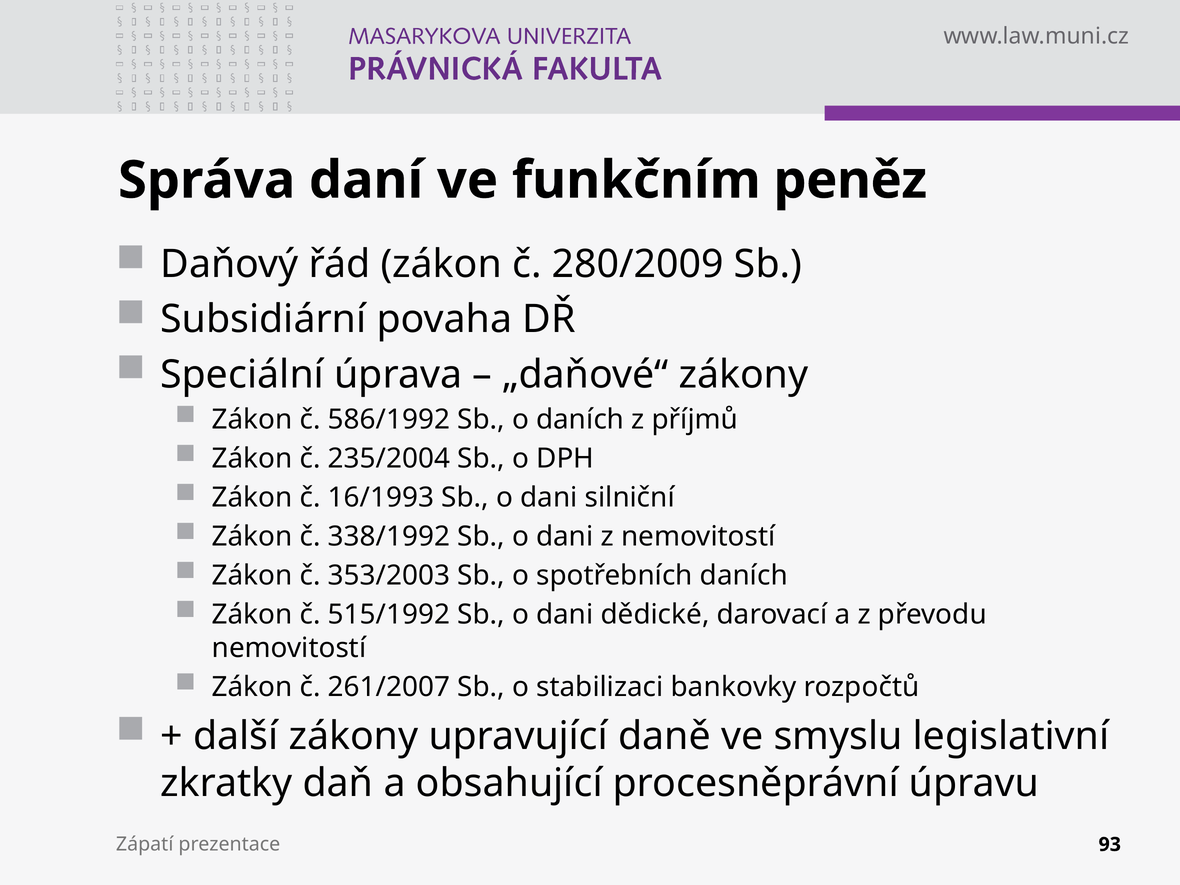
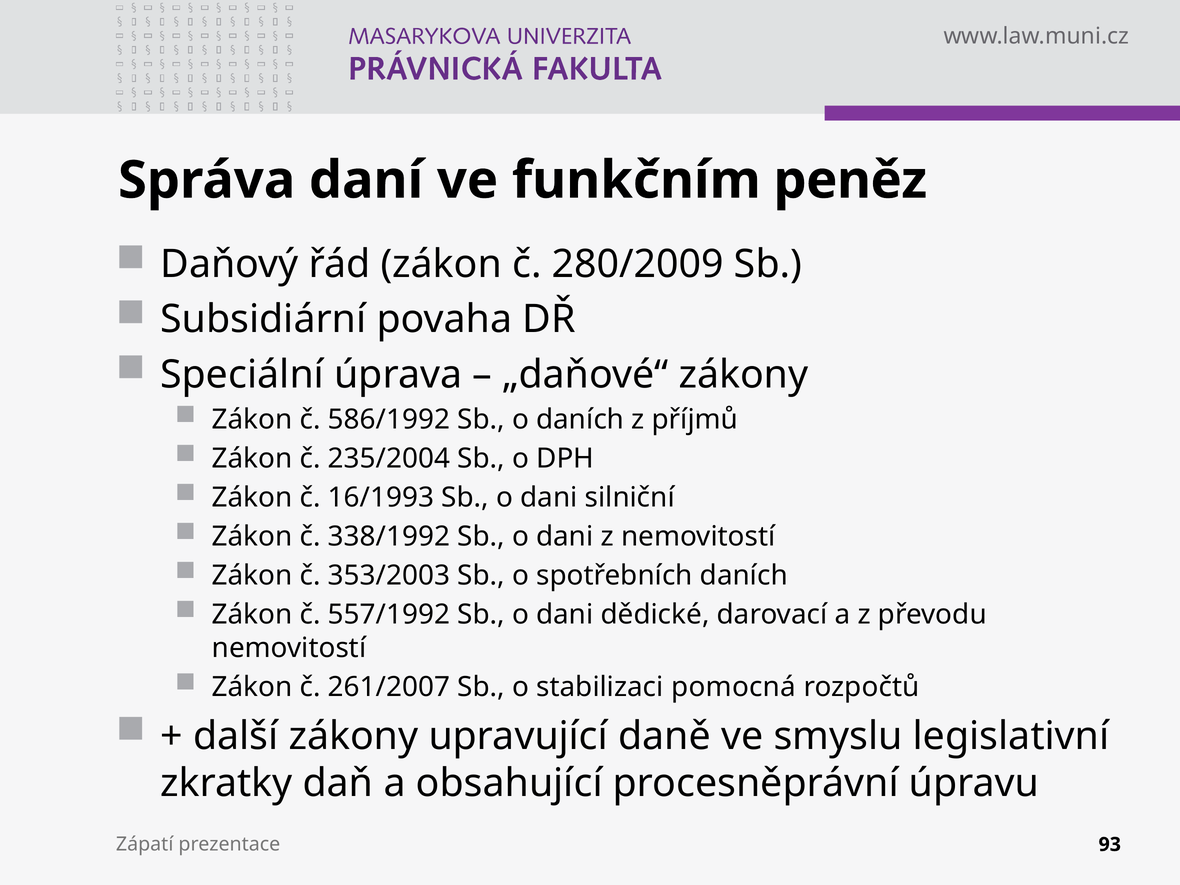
515/1992: 515/1992 -> 557/1992
bankovky: bankovky -> pomocná
